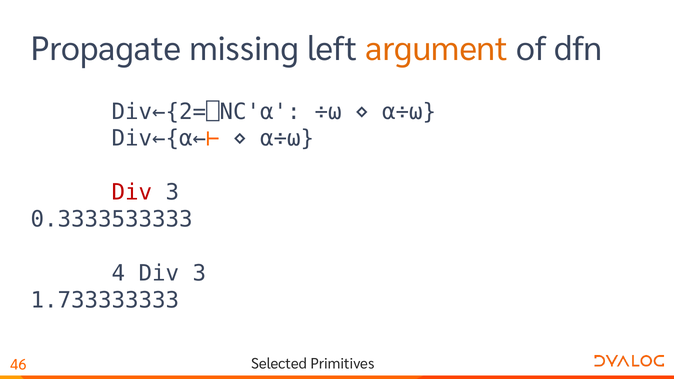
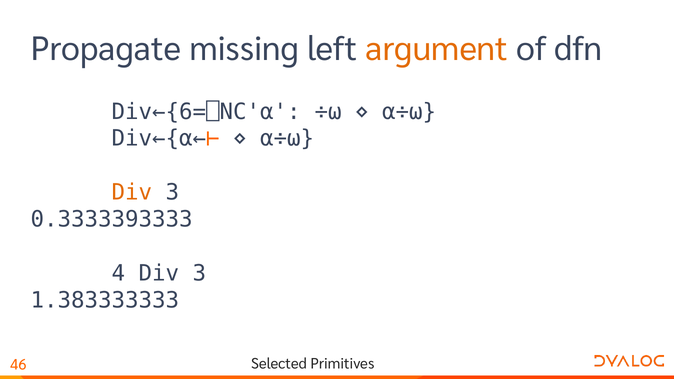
Div←{2=⎕NC'⍺: Div←{2=⎕NC'⍺ -> Div←{6=⎕NC'⍺
Div at (132, 193) colour: red -> orange
0.3333533333: 0.3333533333 -> 0.3333393333
1.733333333: 1.733333333 -> 1.383333333
